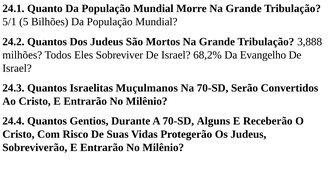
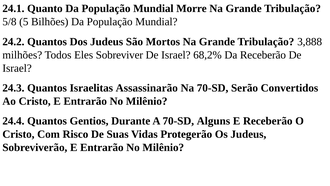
5/1: 5/1 -> 5/8
Da Evangelho: Evangelho -> Receberão
Muçulmanos: Muçulmanos -> Assassinarão
